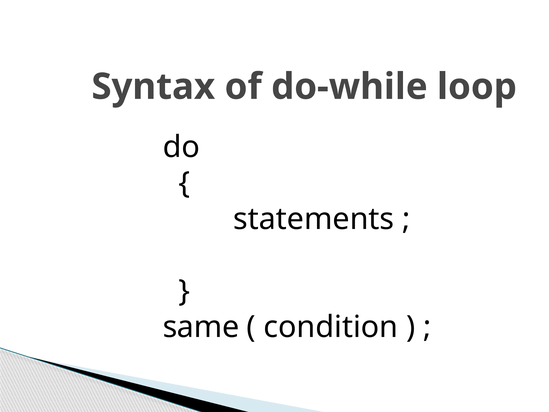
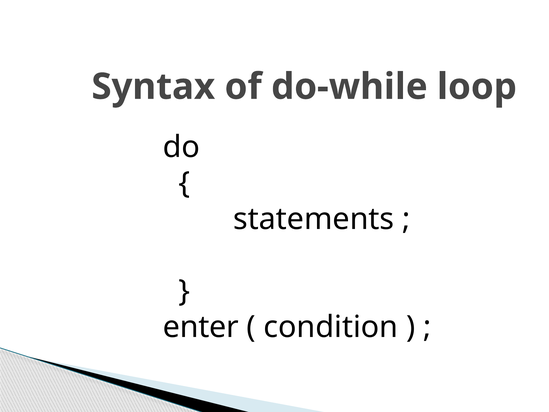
same: same -> enter
